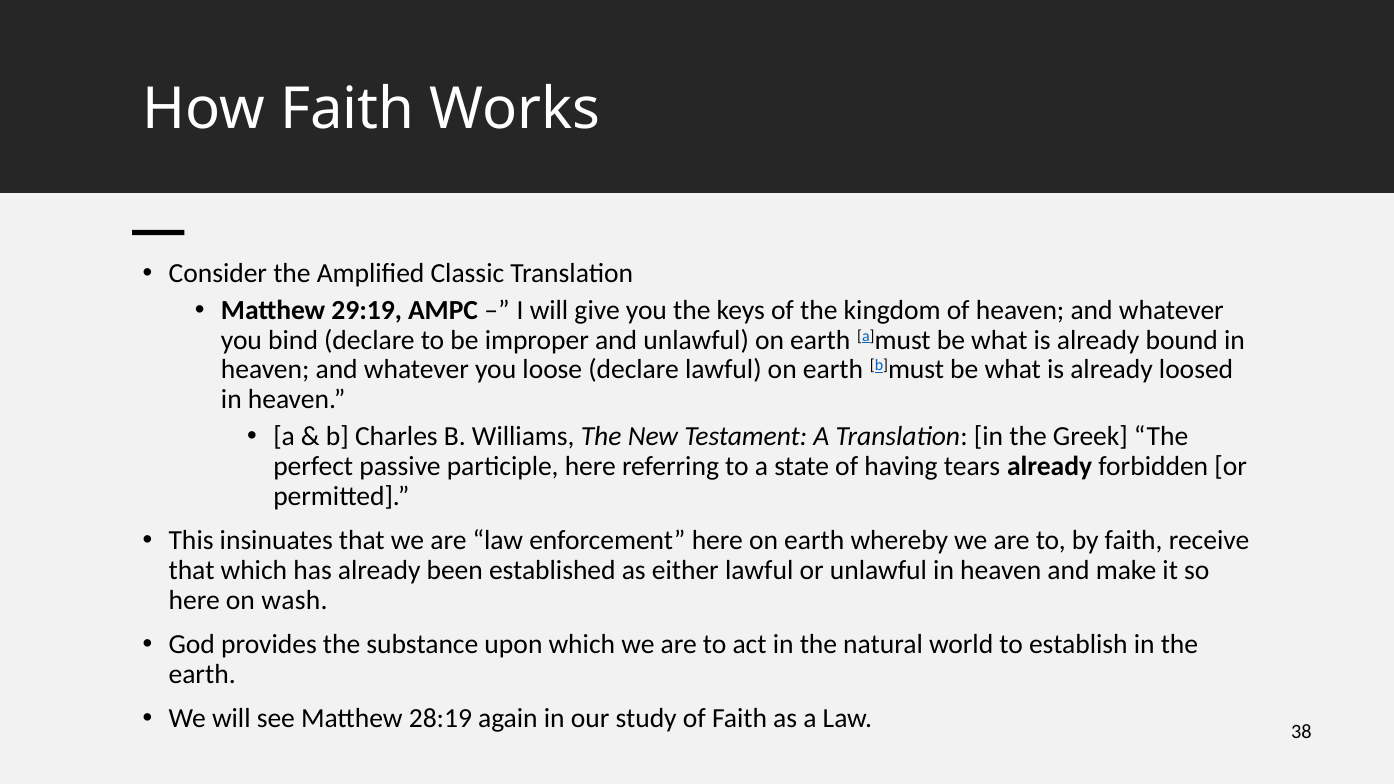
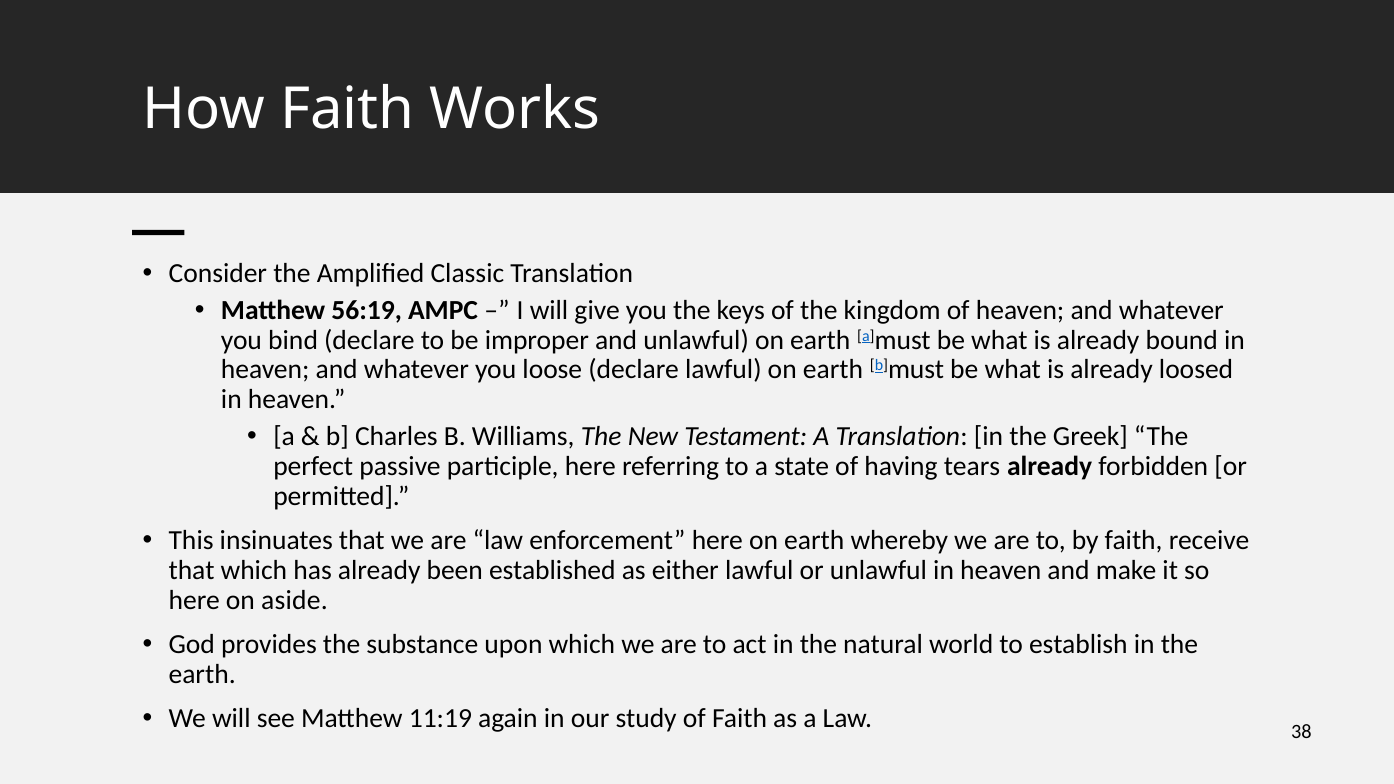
29:19: 29:19 -> 56:19
wash: wash -> aside
28:19: 28:19 -> 11:19
